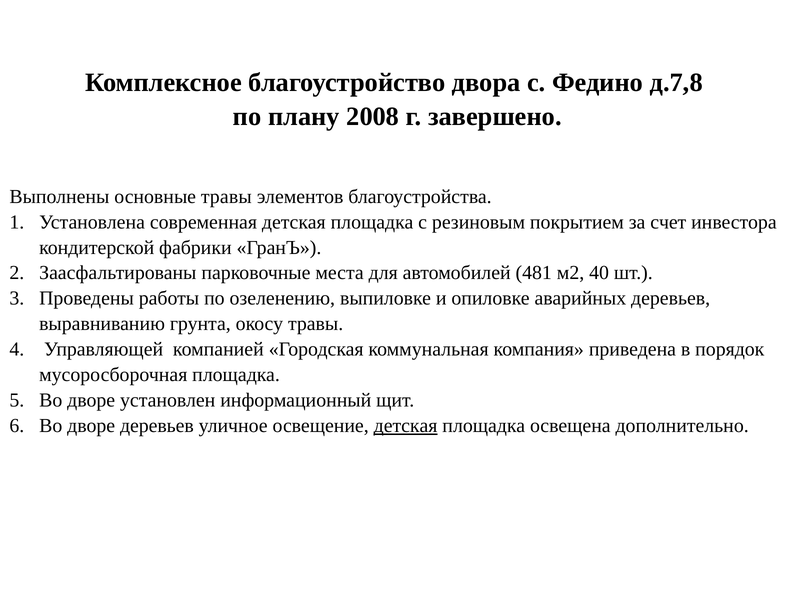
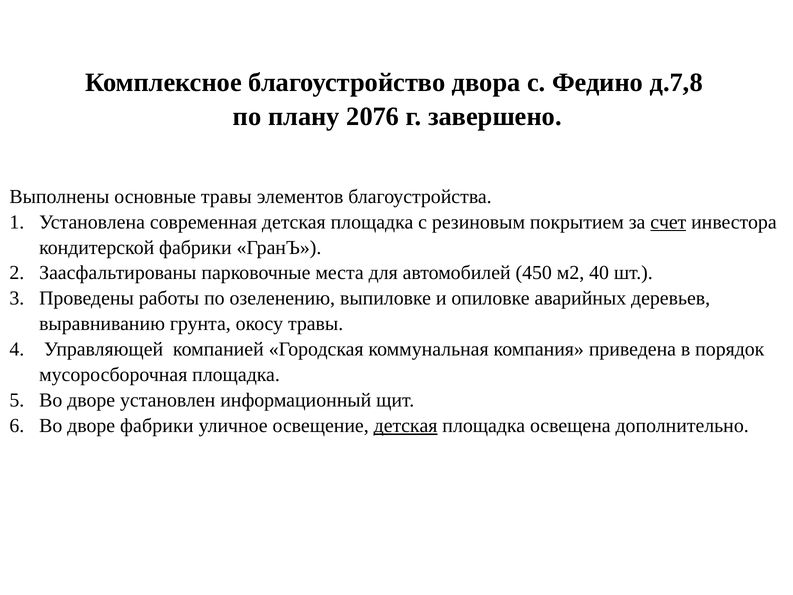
2008: 2008 -> 2076
счет underline: none -> present
481: 481 -> 450
дворе деревьев: деревьев -> фабрики
